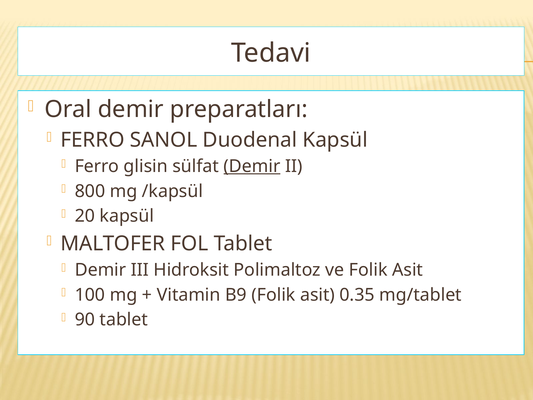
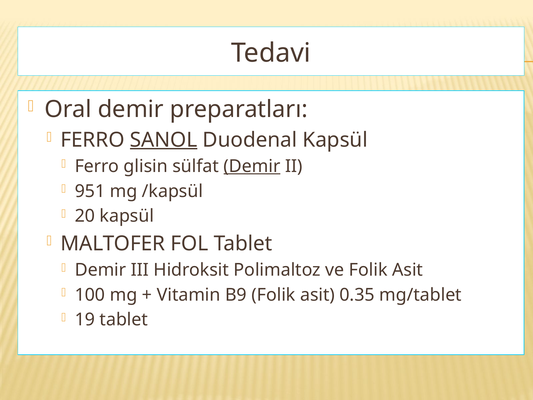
SANOL underline: none -> present
800: 800 -> 951
90: 90 -> 19
